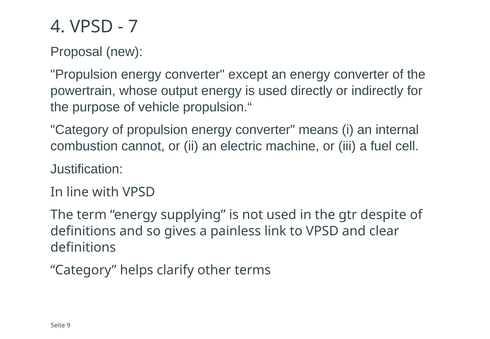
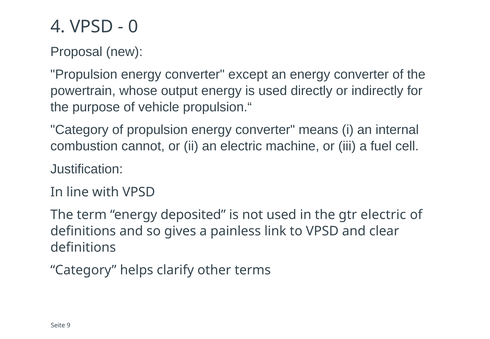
7: 7 -> 0
supplying: supplying -> deposited
gtr despite: despite -> electric
